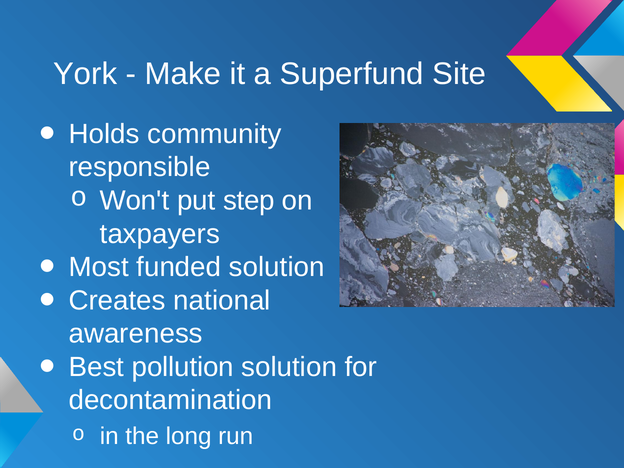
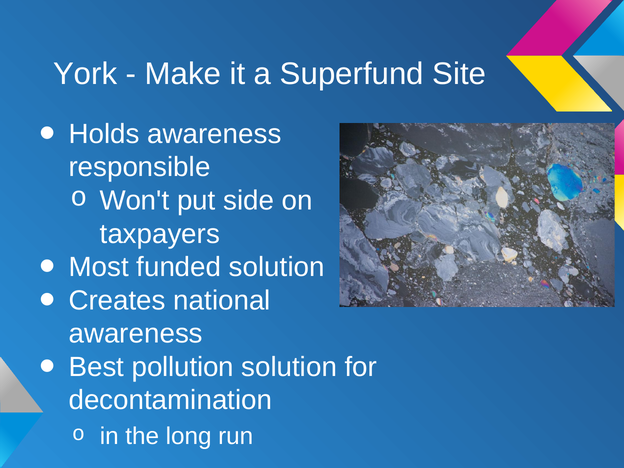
Holds community: community -> awareness
step: step -> side
